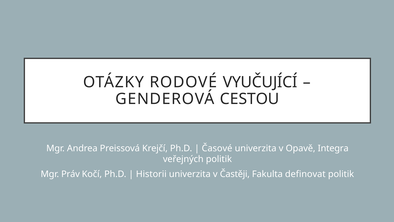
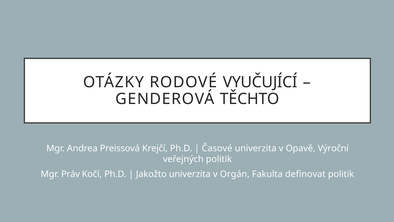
CESTOU: CESTOU -> TĚCHTO
Integra: Integra -> Výroční
Historii: Historii -> Jakožto
Častěji: Častěji -> Orgán
